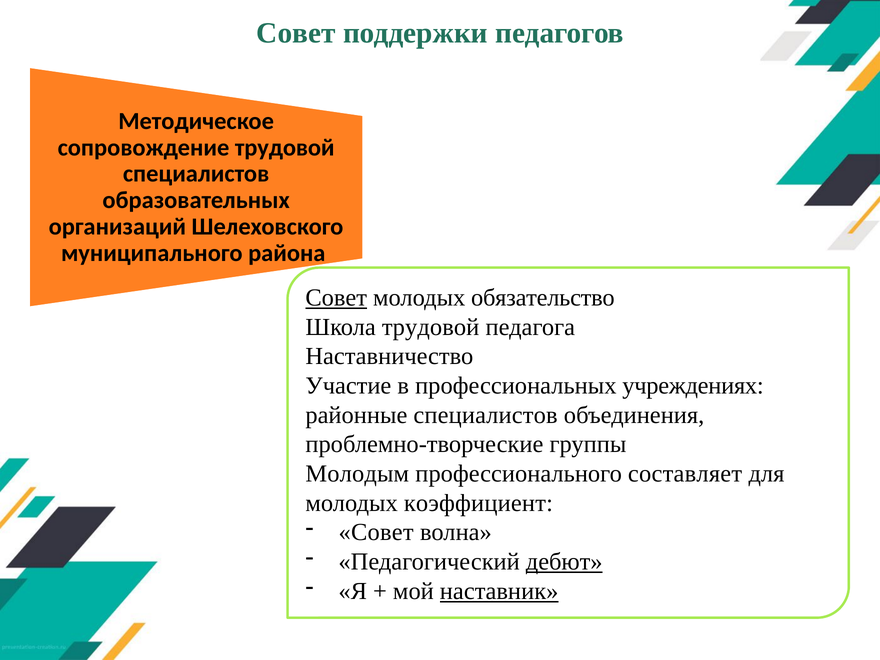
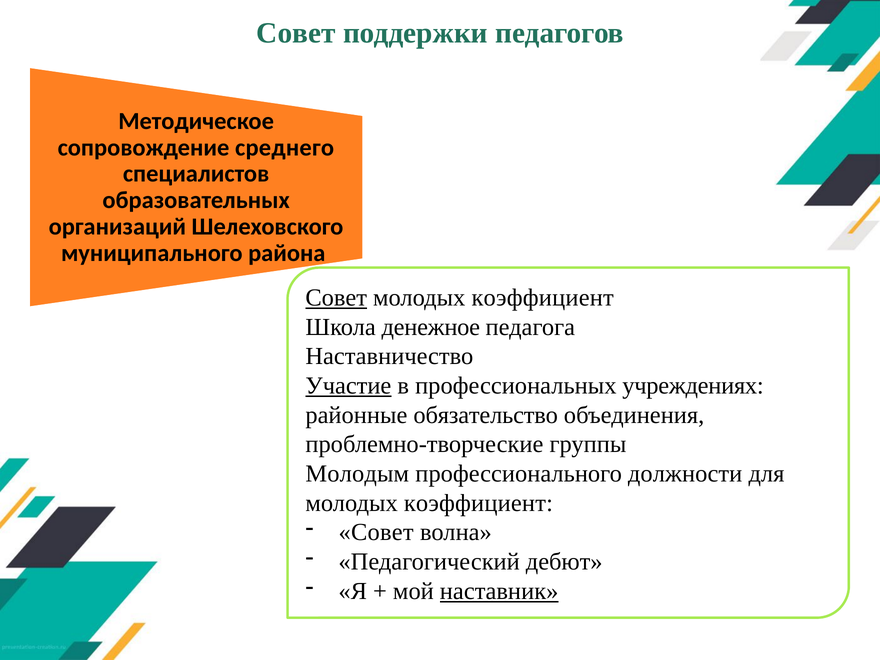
трудовой at (285, 147): трудовой -> среднего
обязательство at (543, 298): обязательство -> коэффициент
Школа трудовой: трудовой -> денежное
Участие underline: none -> present
районные специалистов: специалистов -> обязательство
составляет: составляет -> должности
дебют underline: present -> none
